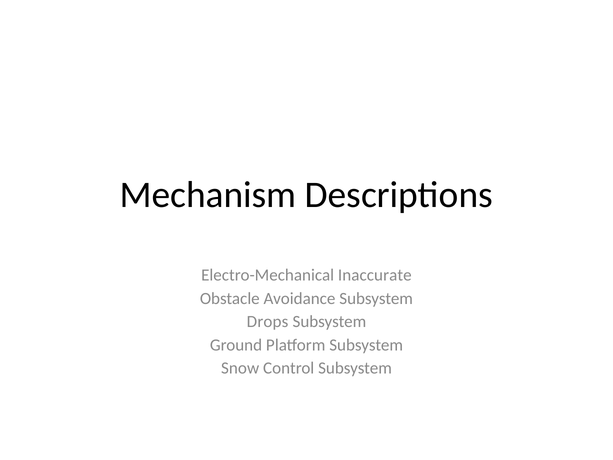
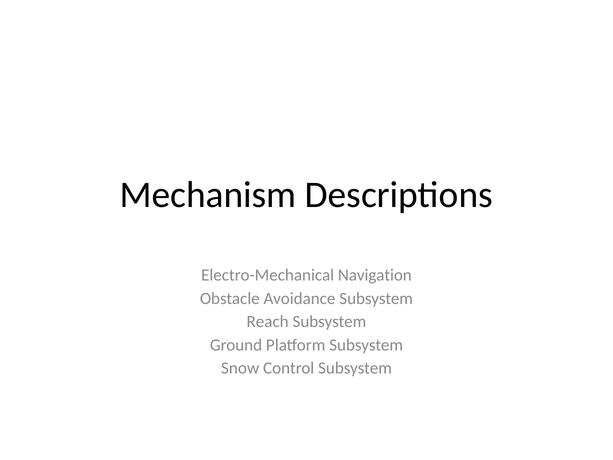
Inaccurate: Inaccurate -> Navigation
Drops: Drops -> Reach
